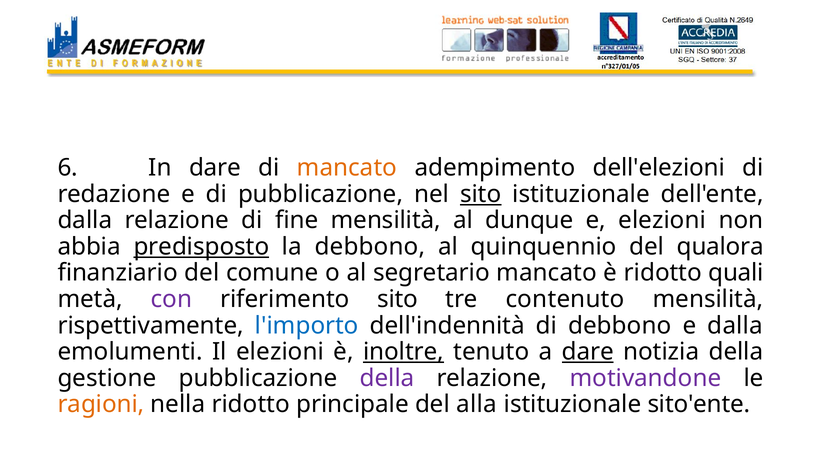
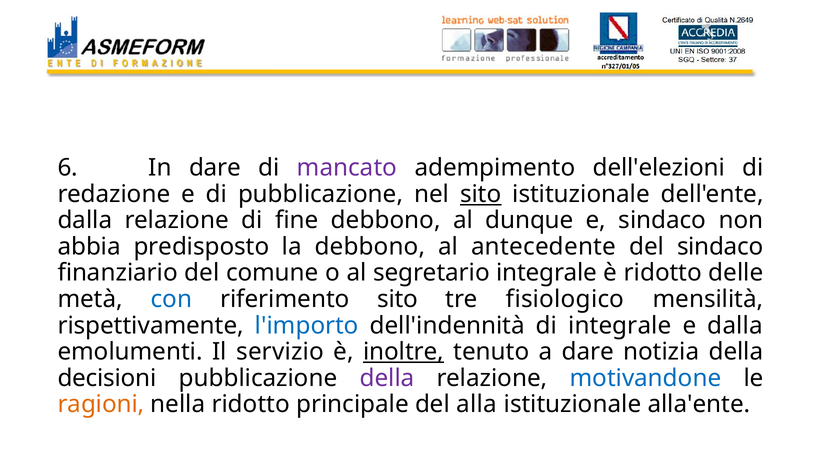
mancato at (347, 168) colour: orange -> purple
fine mensilità: mensilità -> debbono
e elezioni: elezioni -> sindaco
predisposto underline: present -> none
quinquennio: quinquennio -> antecedente
del qualora: qualora -> sindaco
segretario mancato: mancato -> integrale
quali: quali -> delle
con colour: purple -> blue
contenuto: contenuto -> fisiologico
di debbono: debbono -> integrale
Il elezioni: elezioni -> servizio
dare at (588, 351) underline: present -> none
gestione: gestione -> decisioni
motivandone colour: purple -> blue
sito'ente: sito'ente -> alla'ente
